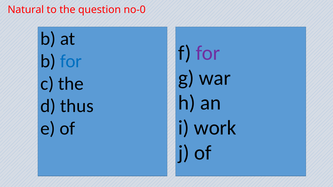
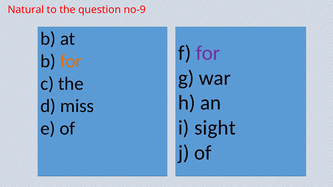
no-0: no-0 -> no-9
for at (71, 61) colour: blue -> orange
thus: thus -> miss
work: work -> sight
